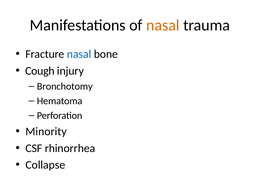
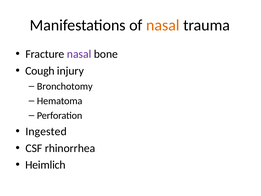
nasal at (79, 54) colour: blue -> purple
Minority: Minority -> Ingested
Collapse: Collapse -> Heimlich
